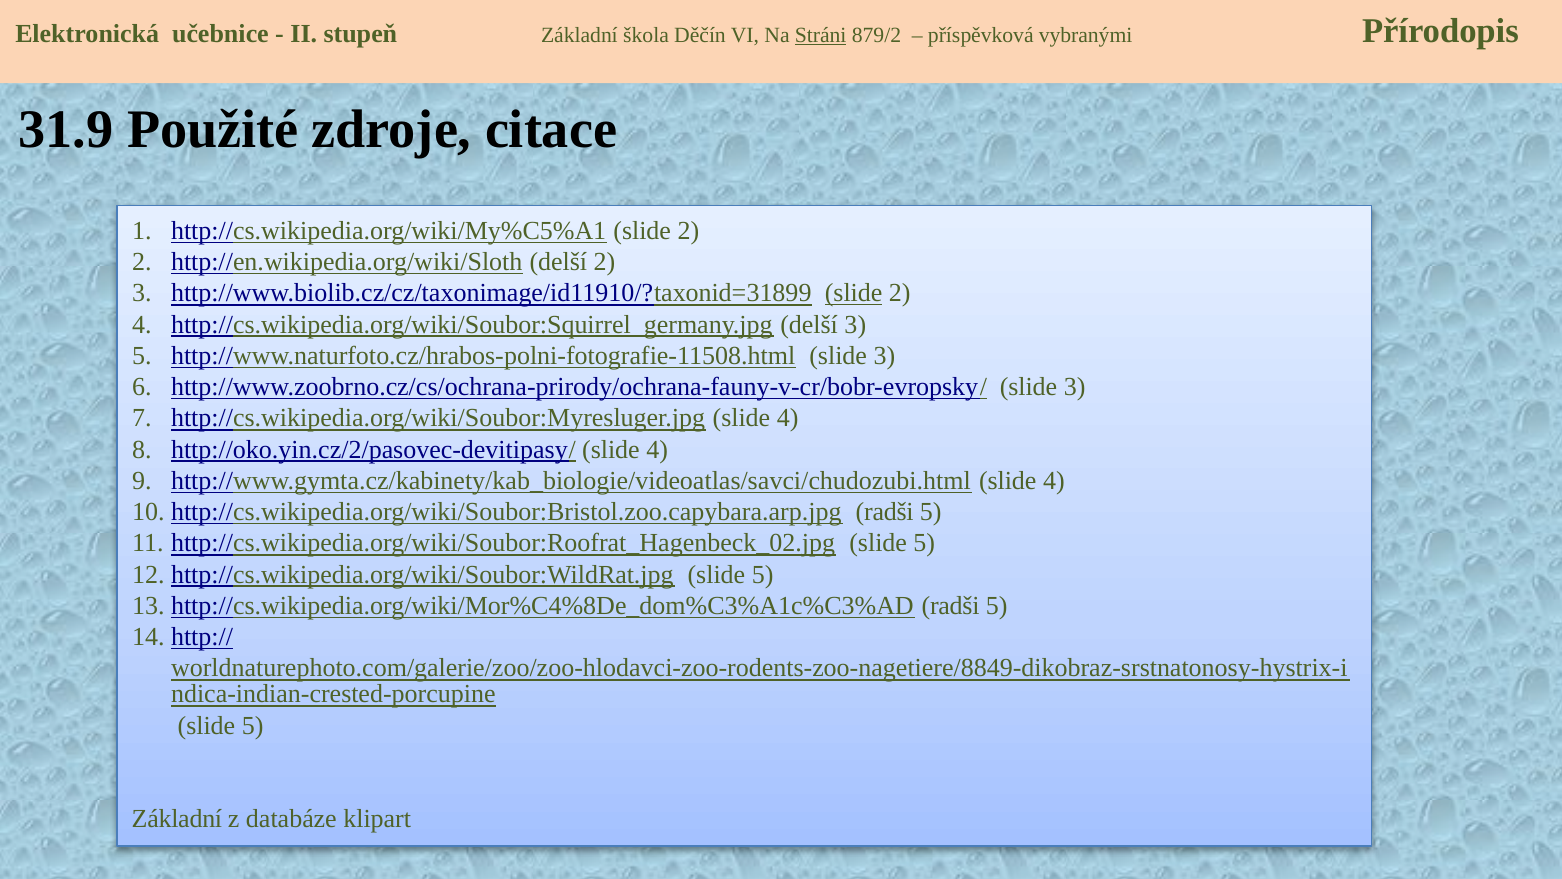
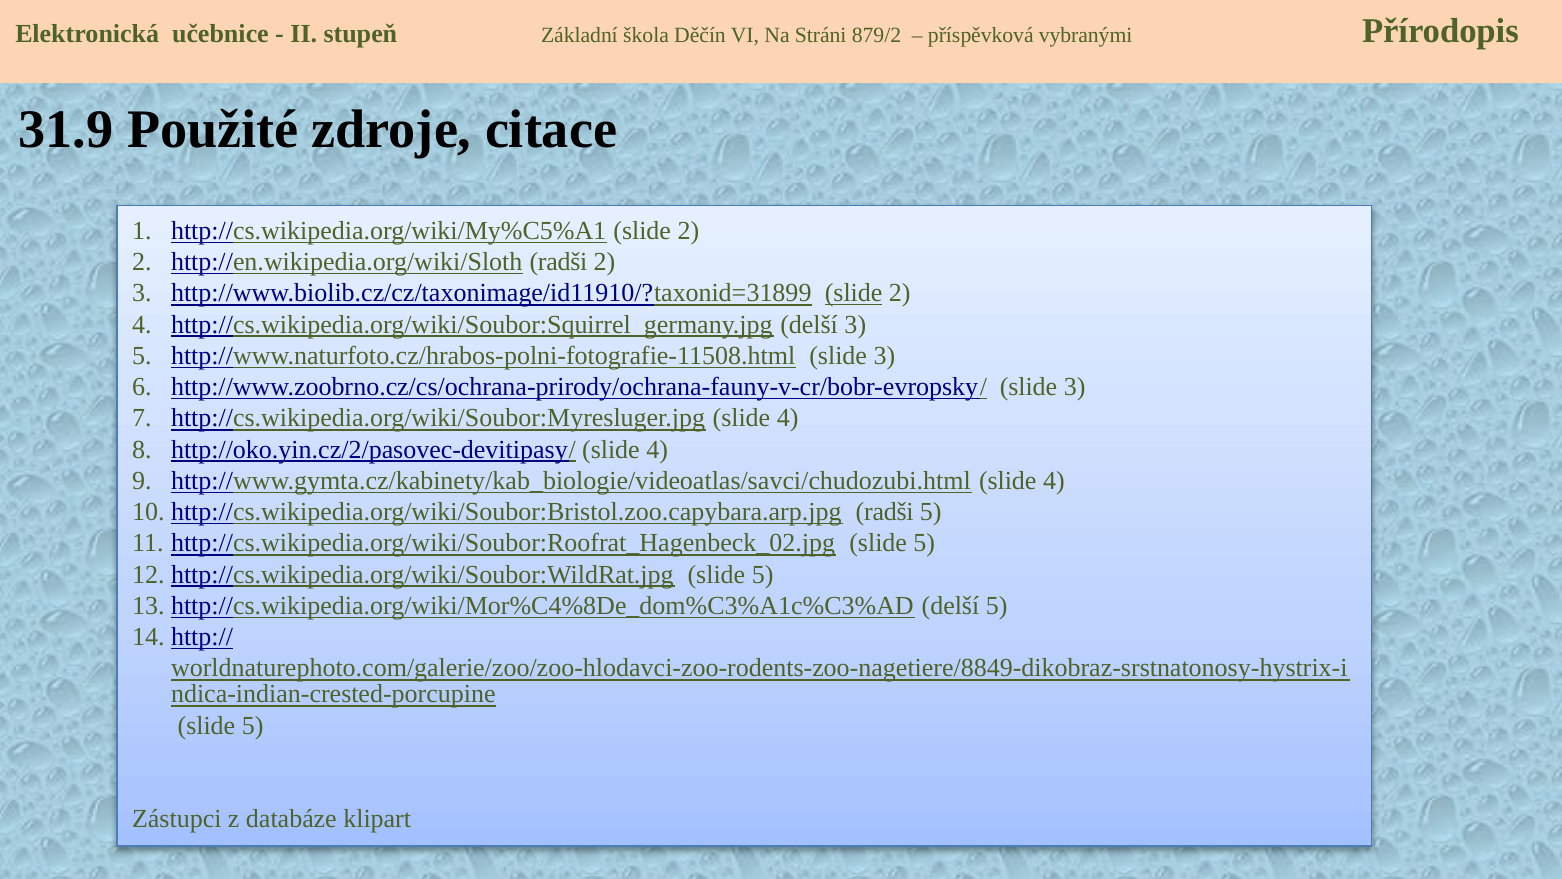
Stráni underline: present -> none
http://en.wikipedia.org/wiki/Sloth delší: delší -> radši
http://cs.wikipedia.org/wiki/Mor%C4%8De_dom%C3%A1c%C3%AD radši: radši -> delší
Základní at (177, 819): Základní -> Zástupci
